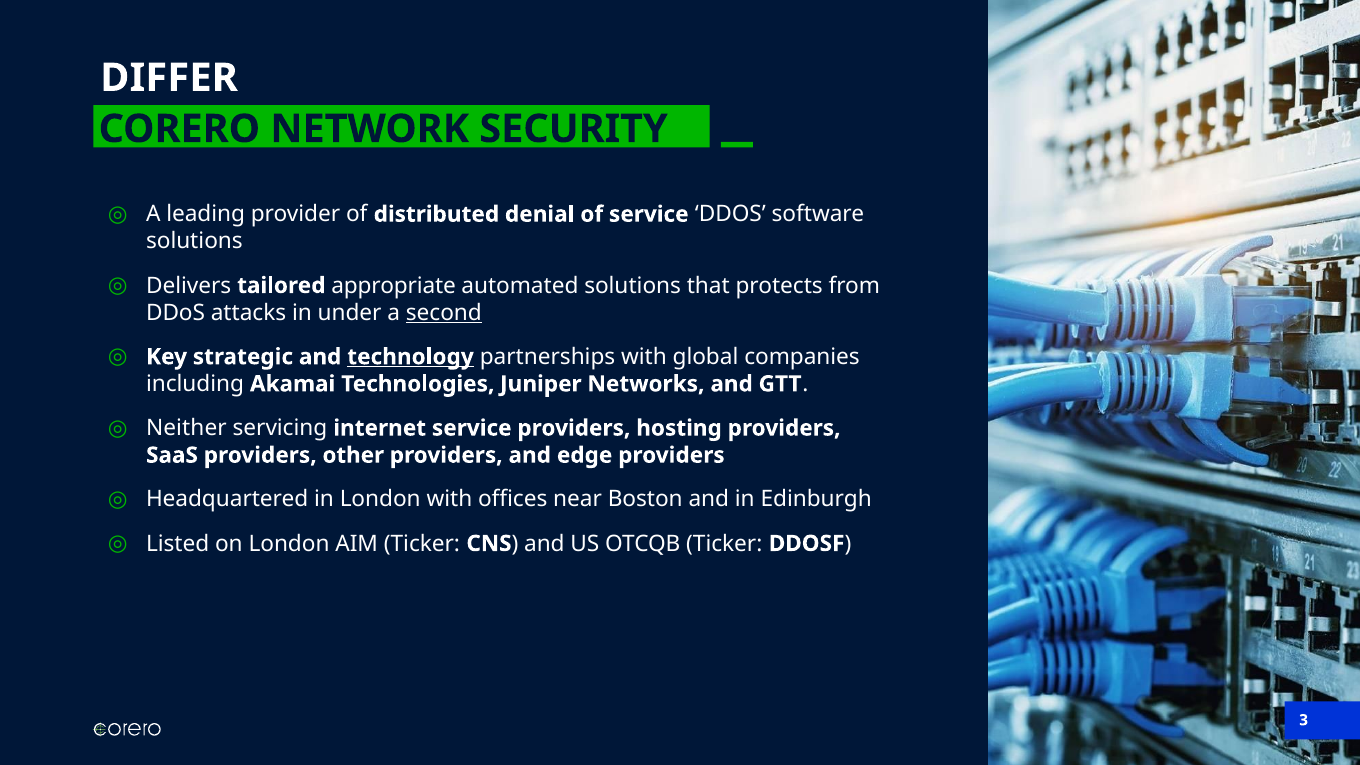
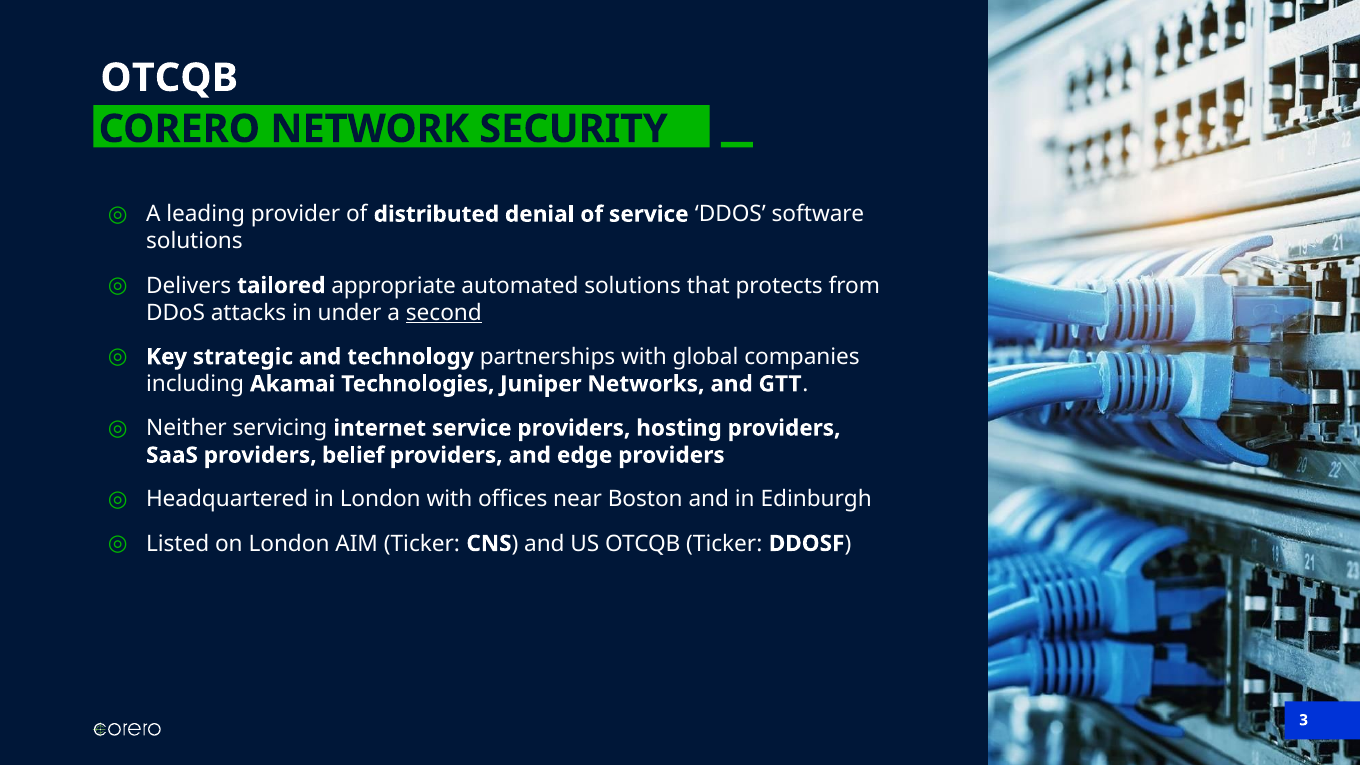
DIFFER at (169, 78): DIFFER -> OTCQB
technology underline: present -> none
other: other -> belief
